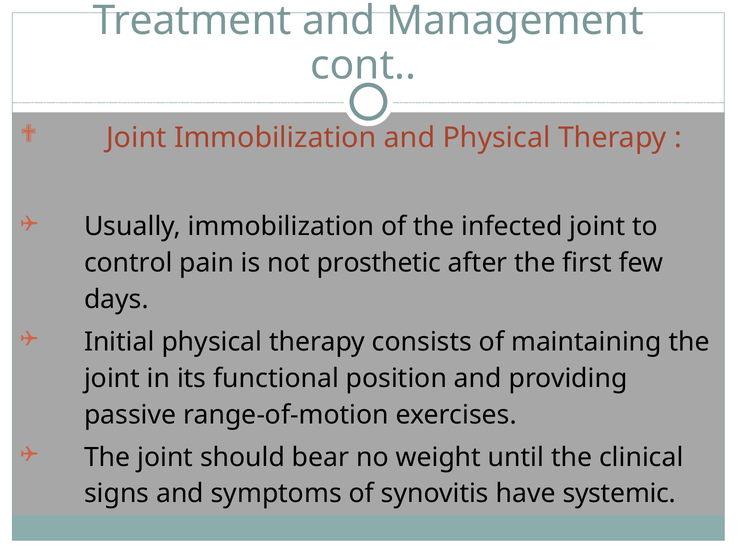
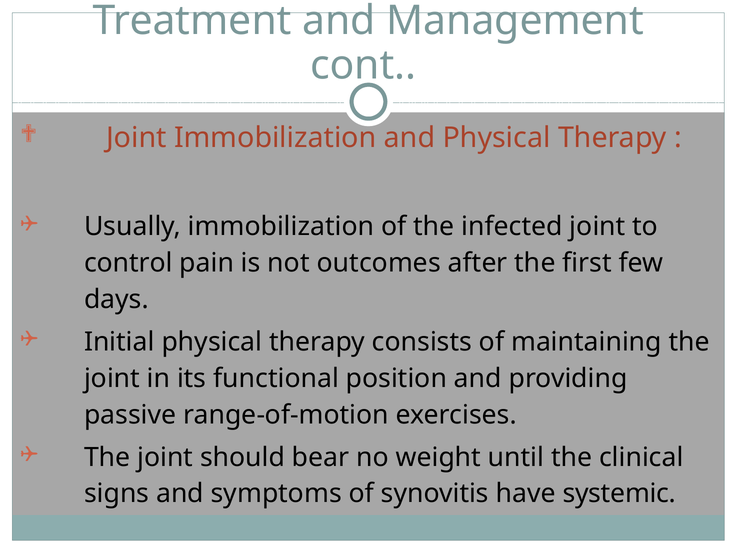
prosthetic: prosthetic -> outcomes
